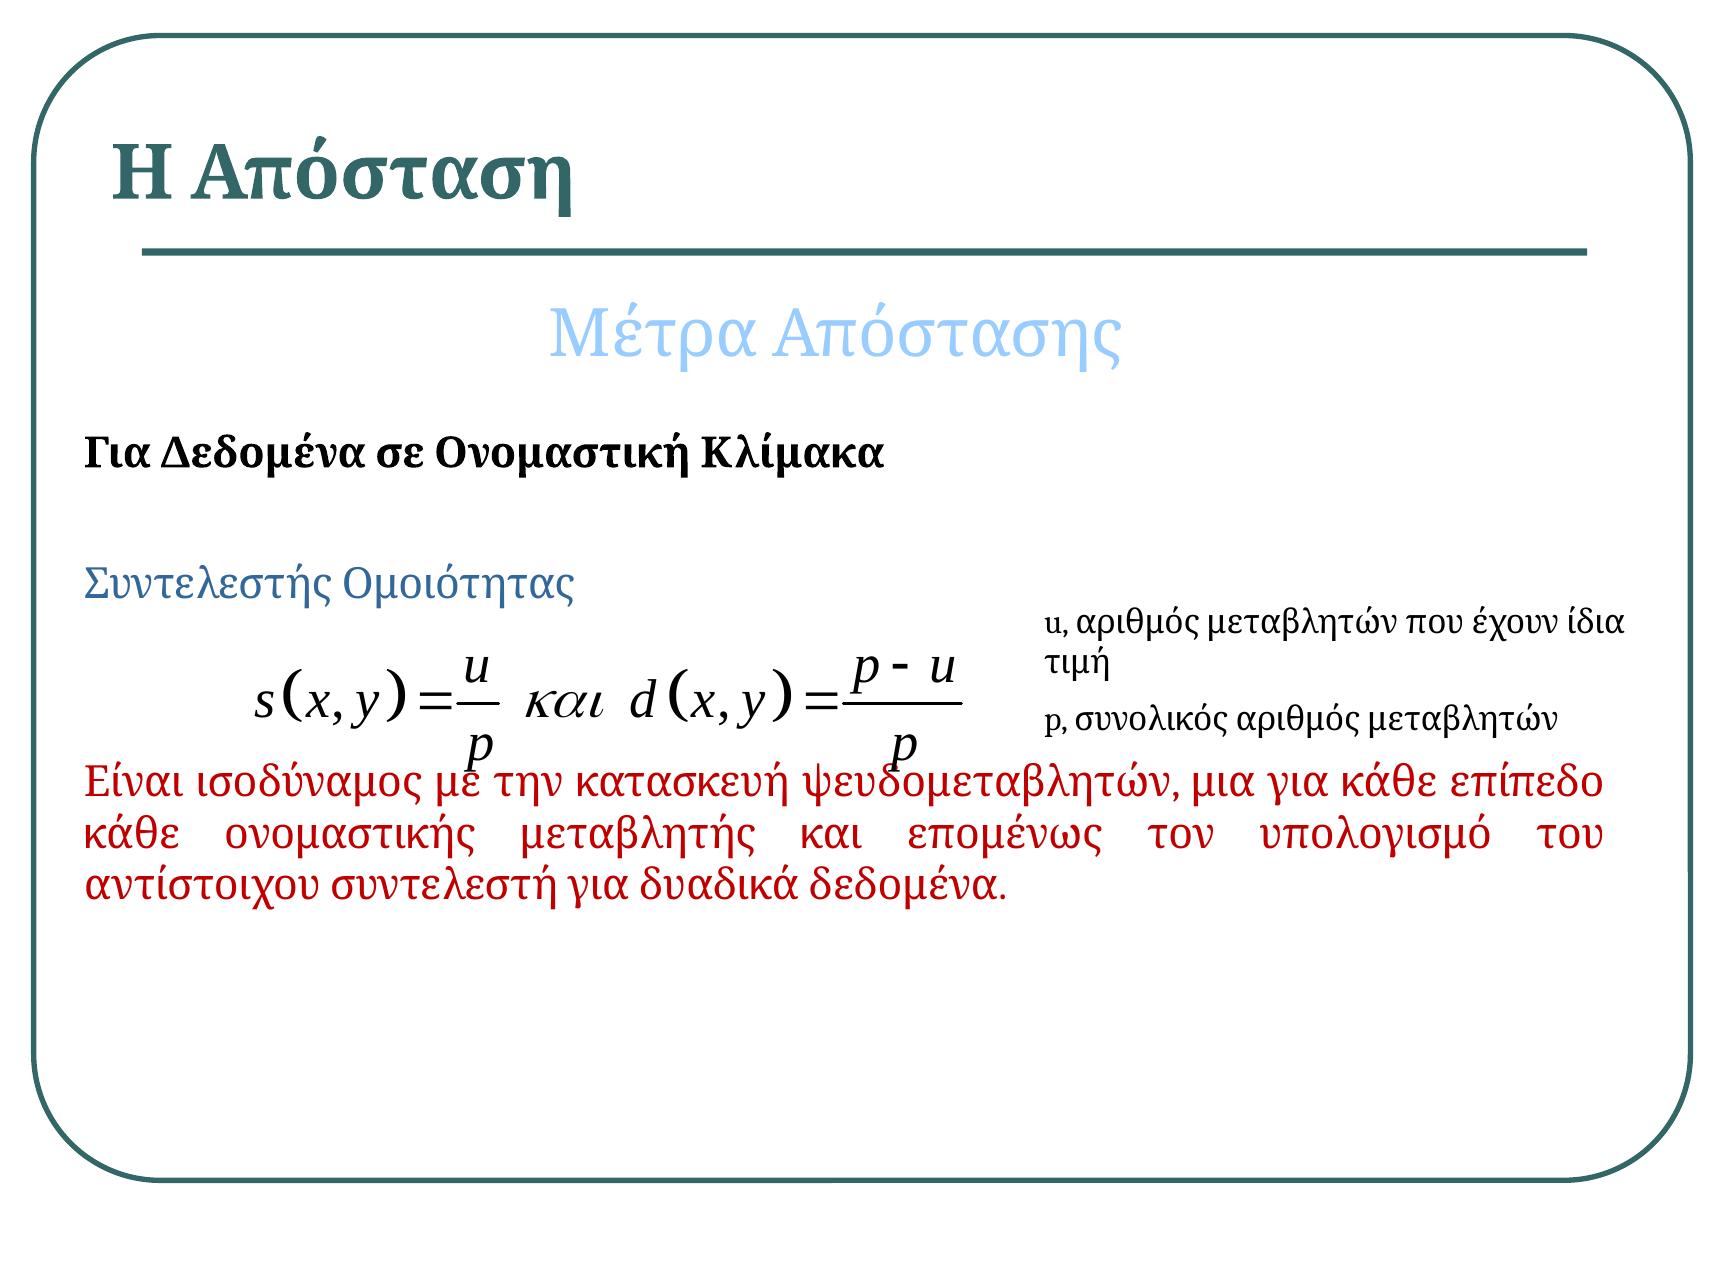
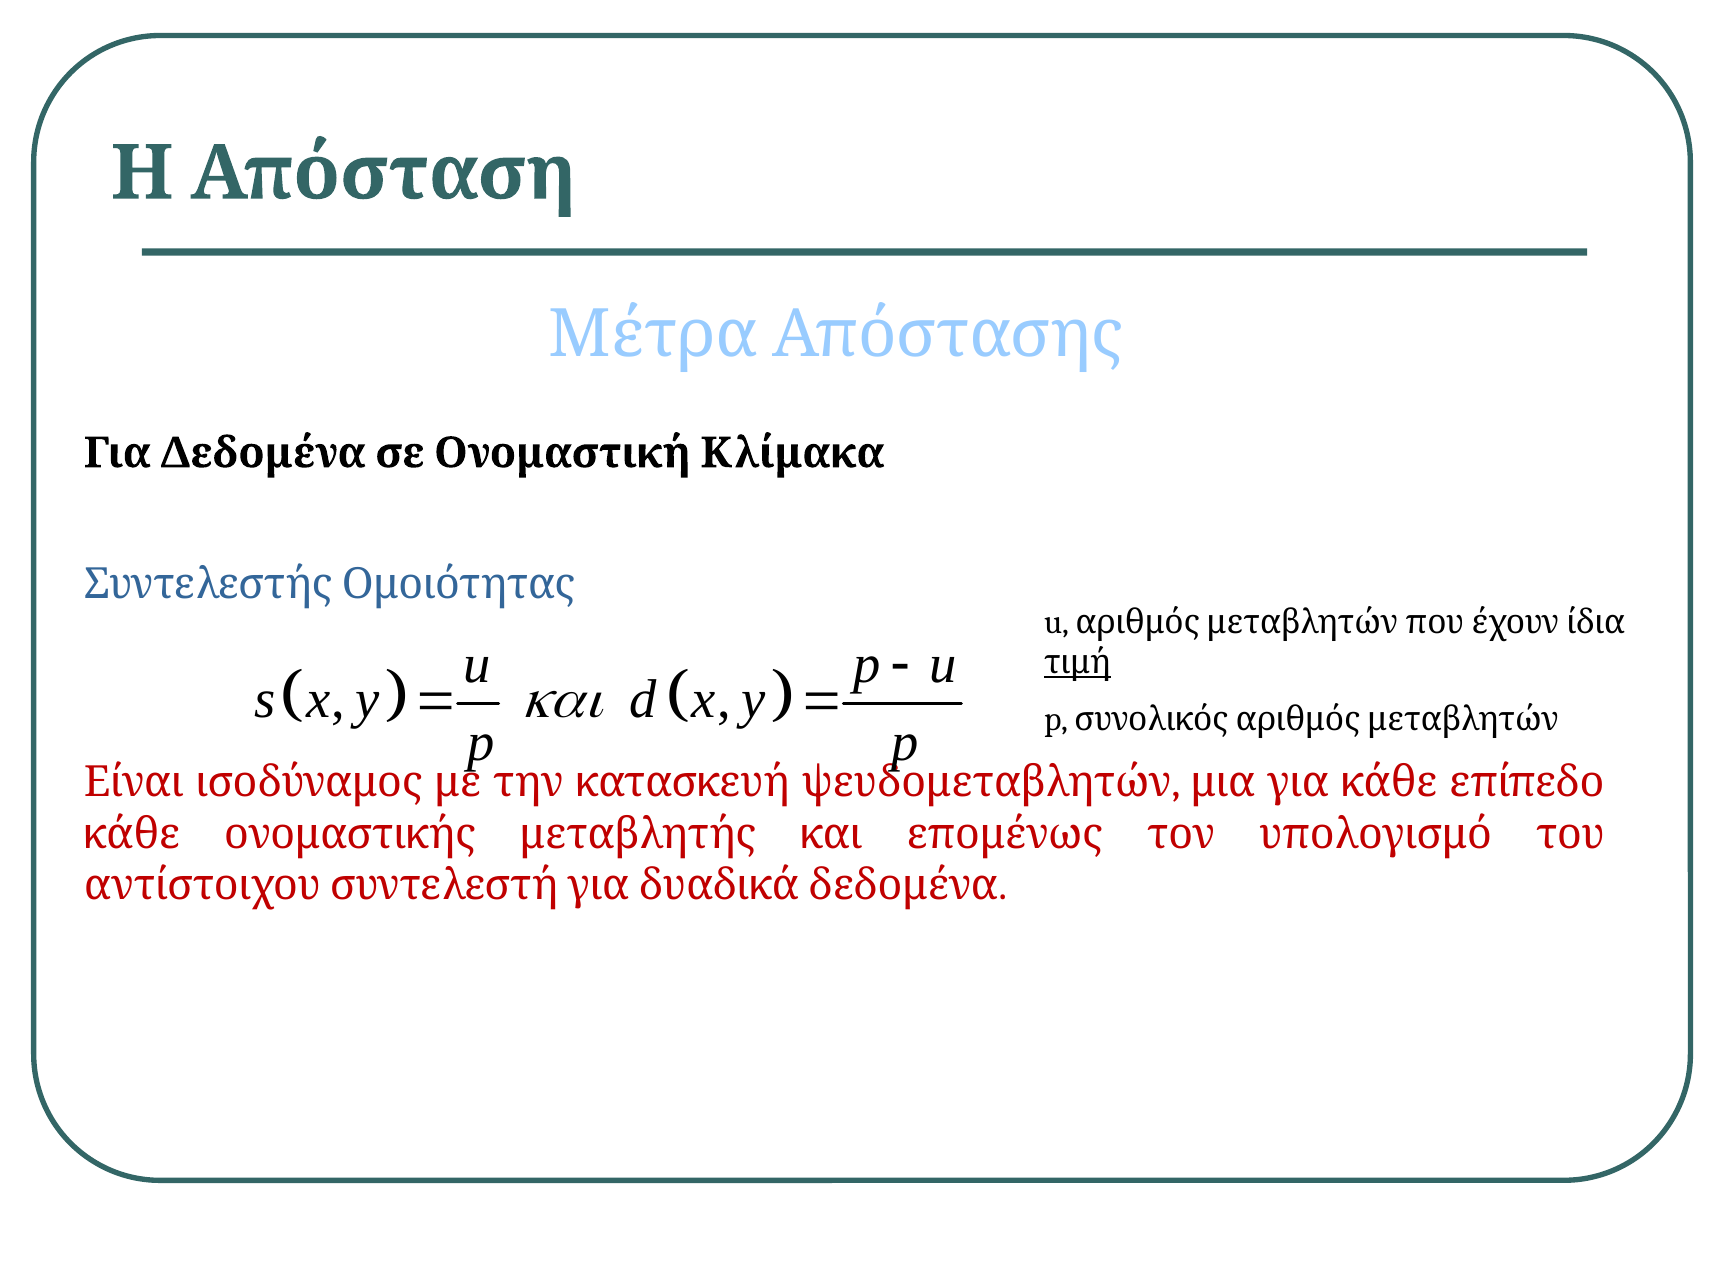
τιμή underline: none -> present
